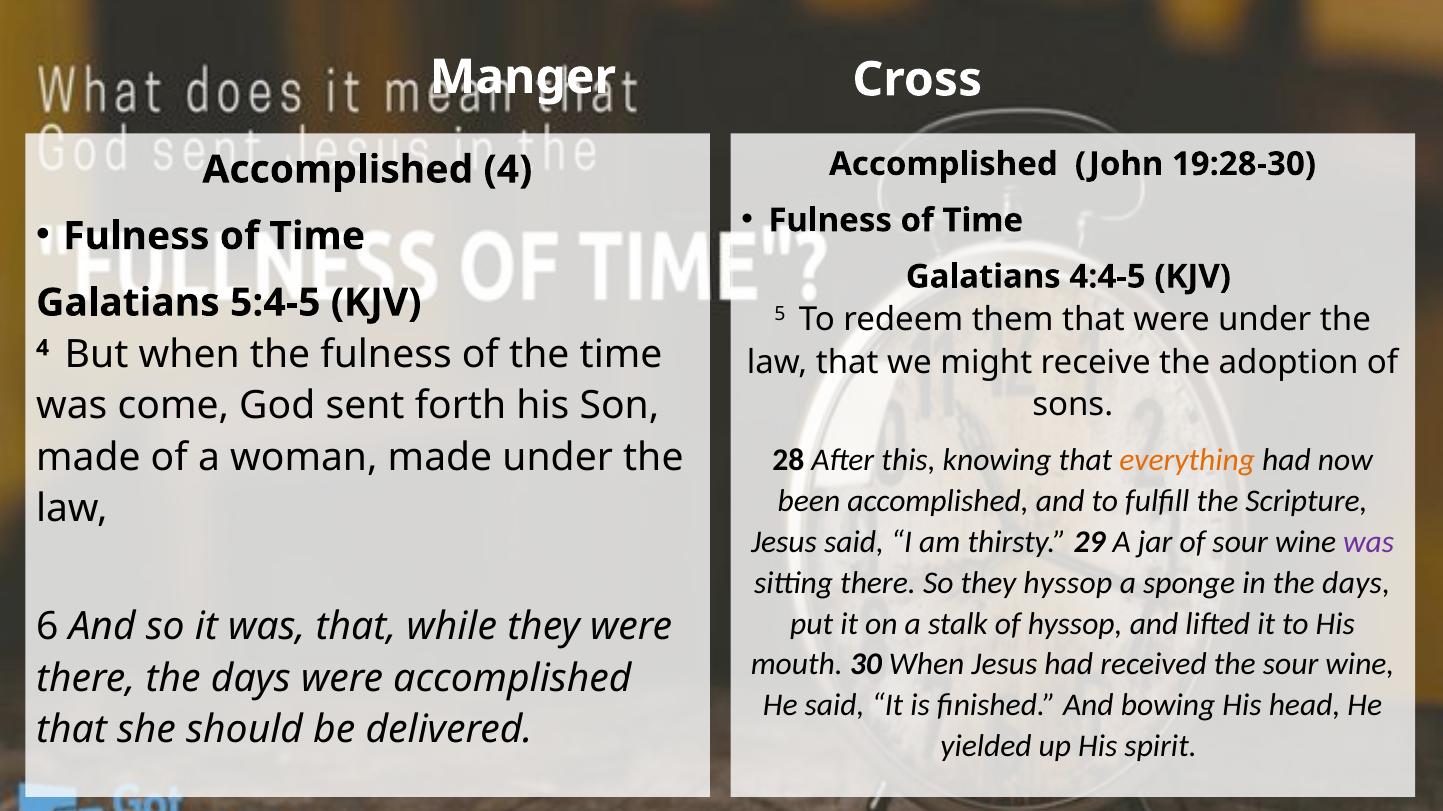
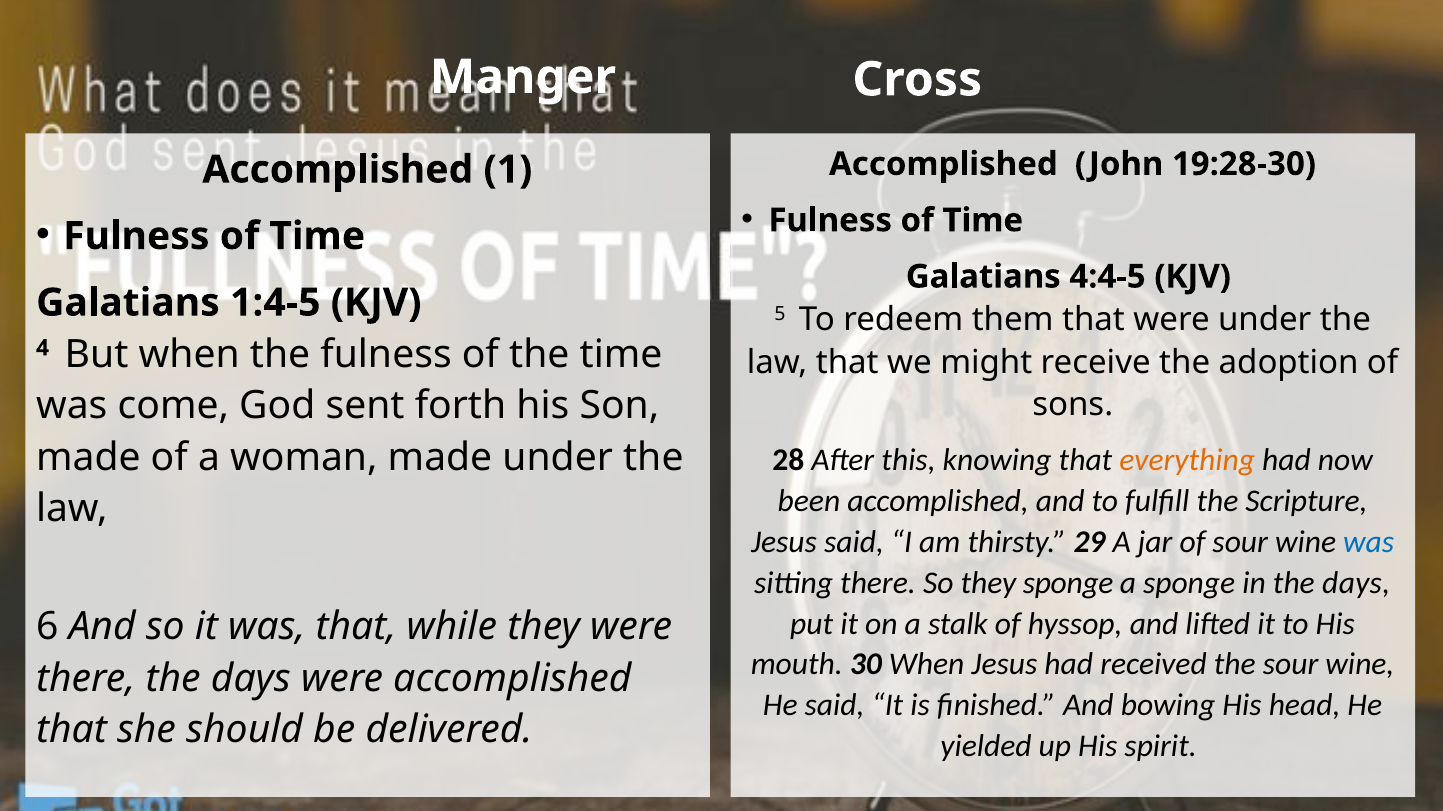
Accomplished 4: 4 -> 1
5:4-5: 5:4-5 -> 1:4-5
was at (1369, 542) colour: purple -> blue
they hyssop: hyssop -> sponge
